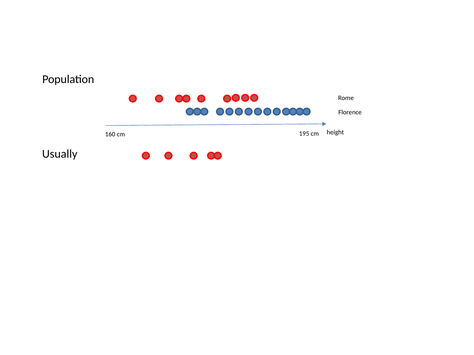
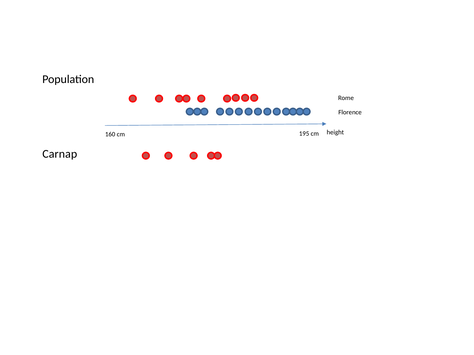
Usually: Usually -> Carnap
